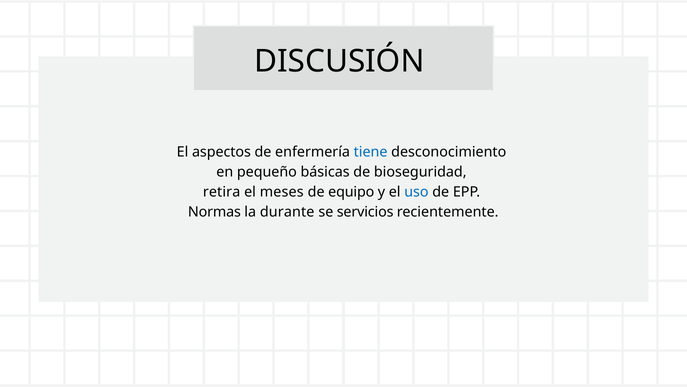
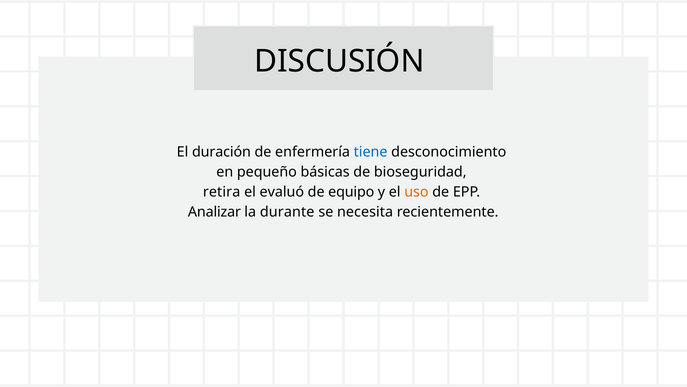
aspectos: aspectos -> duración
meses: meses -> evaluó
uso colour: blue -> orange
Normas: Normas -> Analizar
servicios: servicios -> necesita
